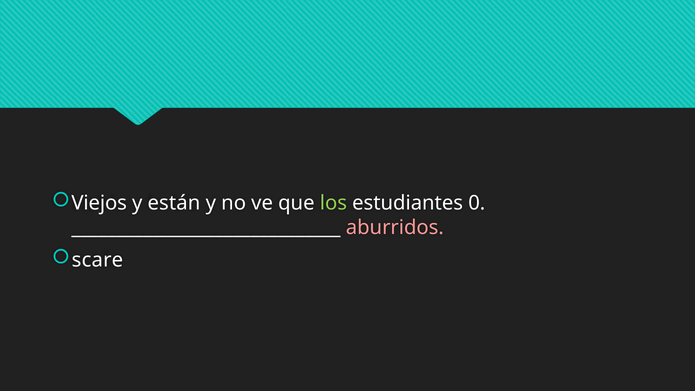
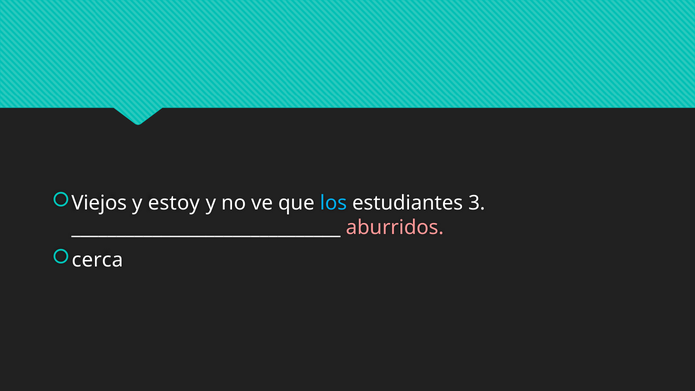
están: están -> estoy
los colour: light green -> light blue
0: 0 -> 3
scare: scare -> cerca
